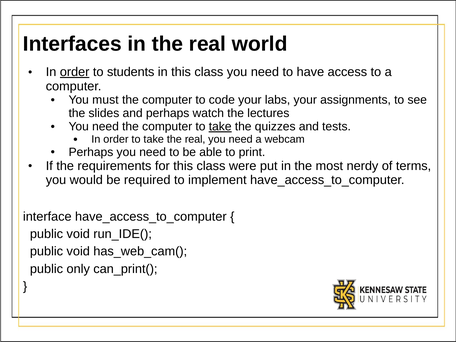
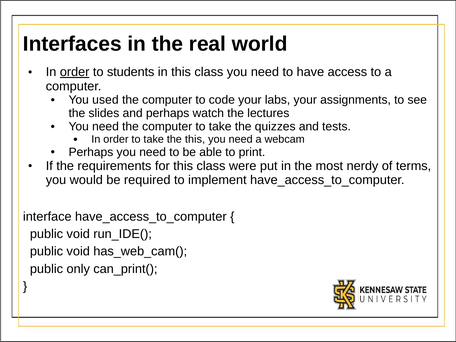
must: must -> used
take at (220, 127) underline: present -> none
take the real: real -> this
